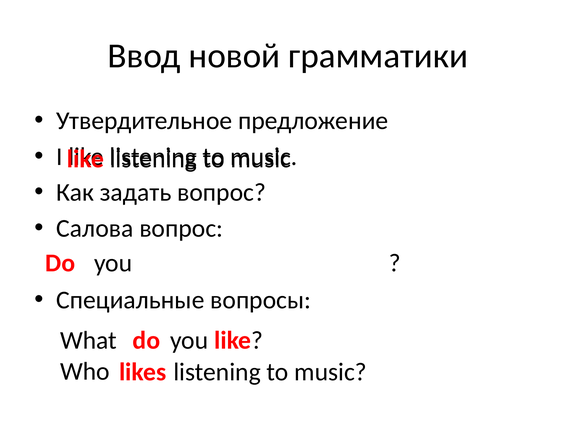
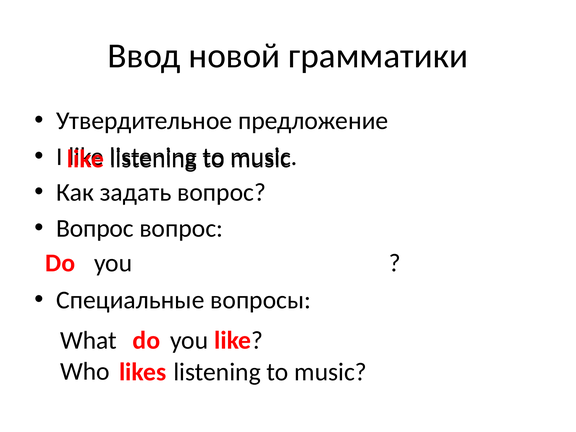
Салова at (95, 228): Салова -> Вопрос
